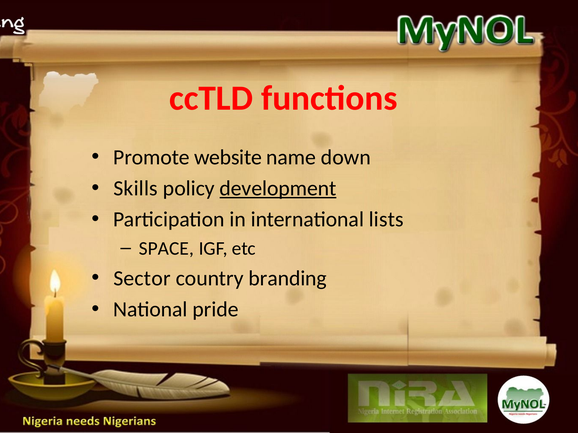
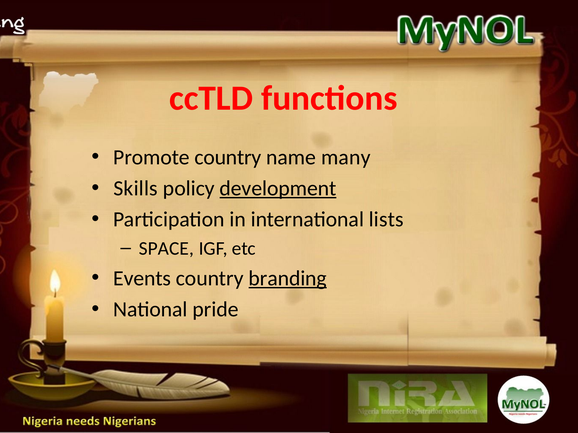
Promote website: website -> country
down: down -> many
Sector: Sector -> Events
branding underline: none -> present
